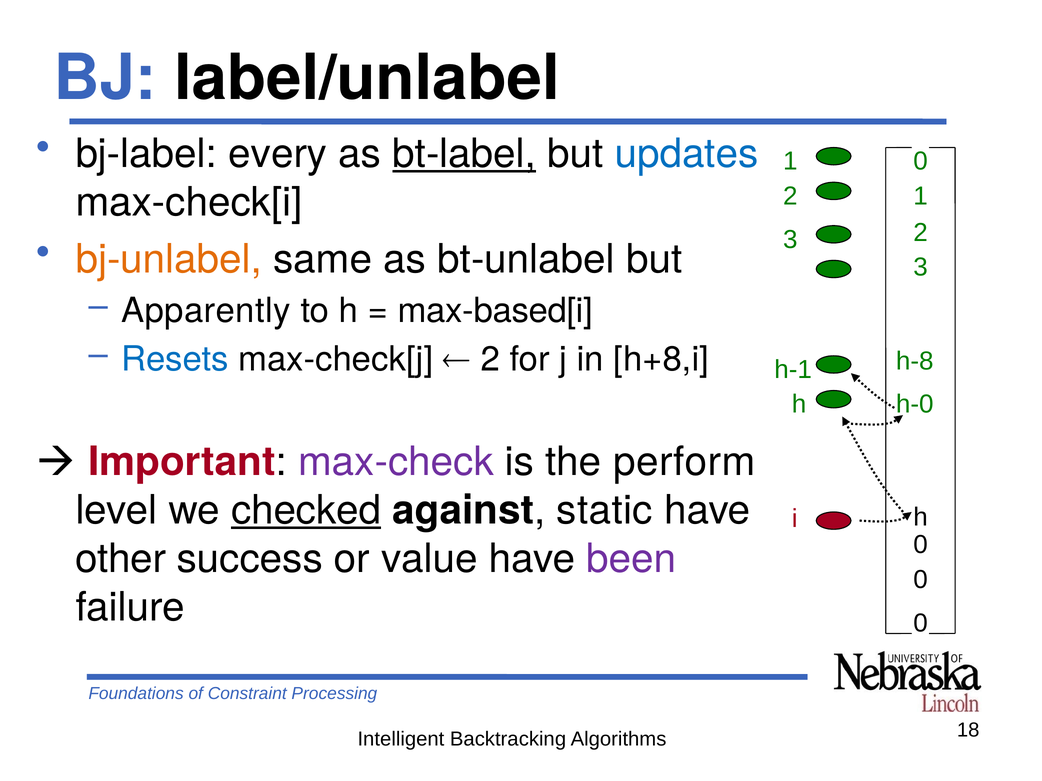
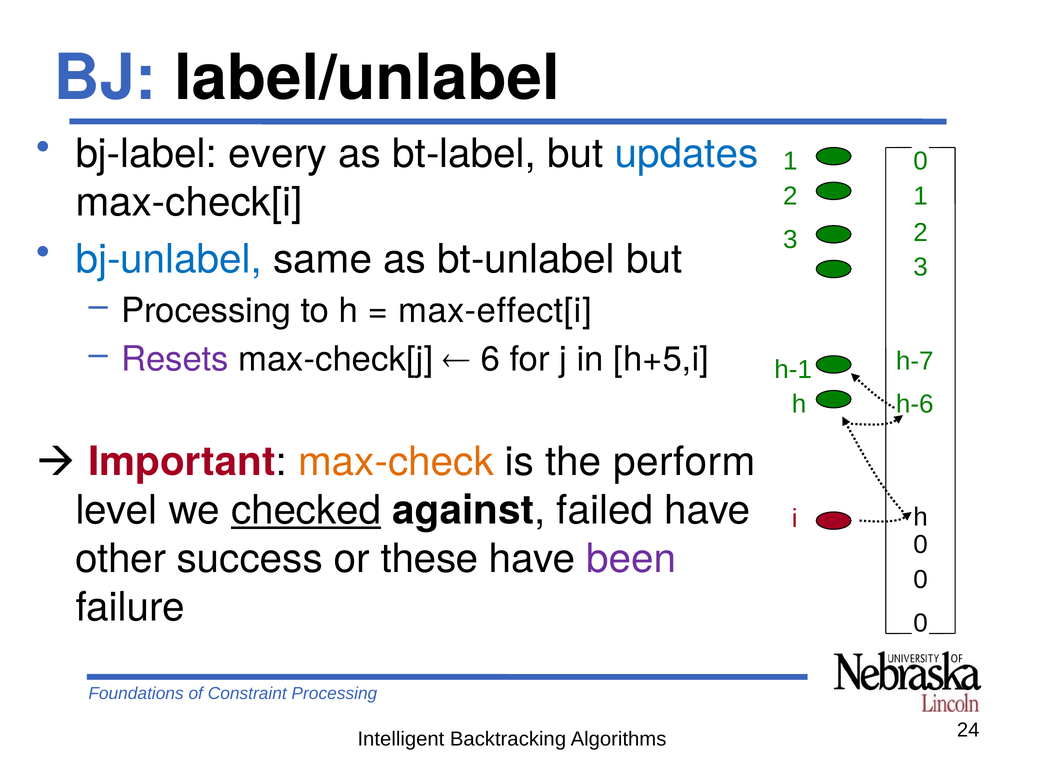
bt-label underline: present -> none
bj-unlabel colour: orange -> blue
Apparently at (206, 311): Apparently -> Processing
max-based[i: max-based[i -> max-effect[i
Resets colour: blue -> purple
2 at (490, 360): 2 -> 6
h+8,i: h+8,i -> h+5,i
h-8: h-8 -> h-7
h-0: h-0 -> h-6
max-check colour: purple -> orange
static: static -> failed
value: value -> these
18: 18 -> 24
